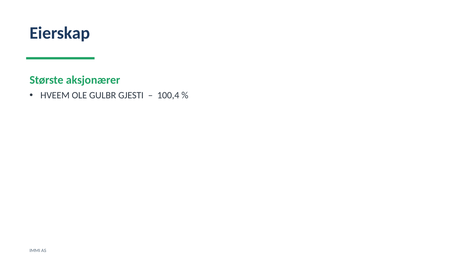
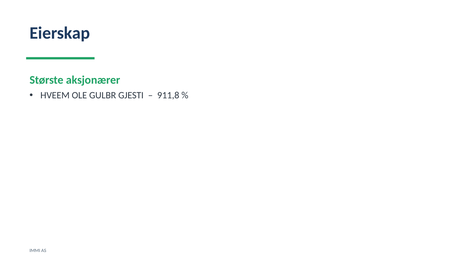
100,4: 100,4 -> 911,8
